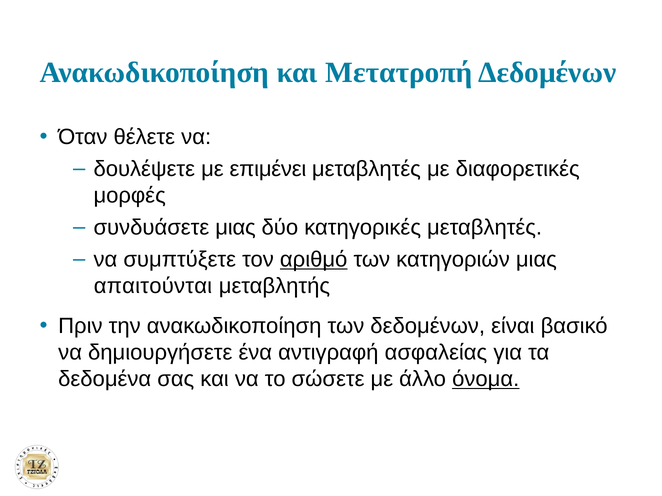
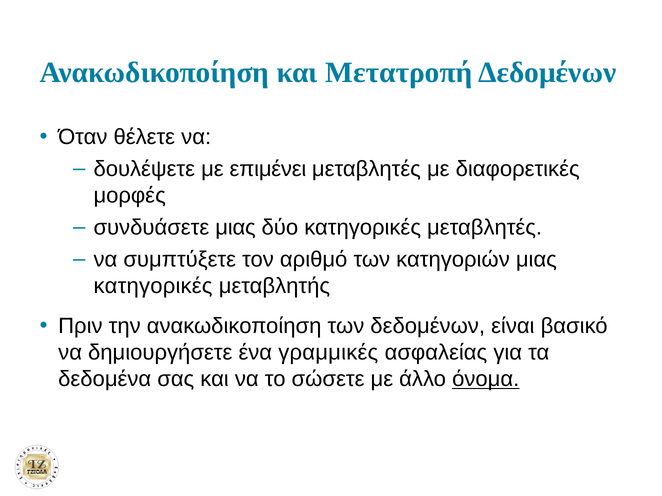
αριθμό underline: present -> none
απαιτούνται at (153, 286): απαιτούνται -> κατηγορικές
αντιγραφή: αντιγραφή -> γραμμικές
